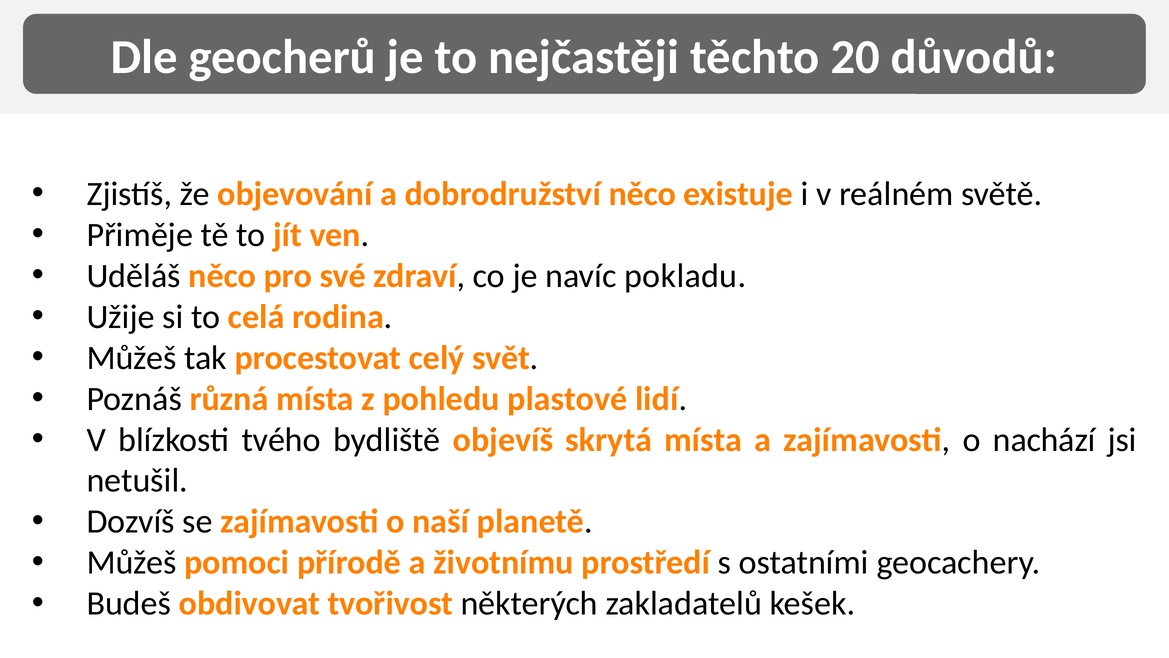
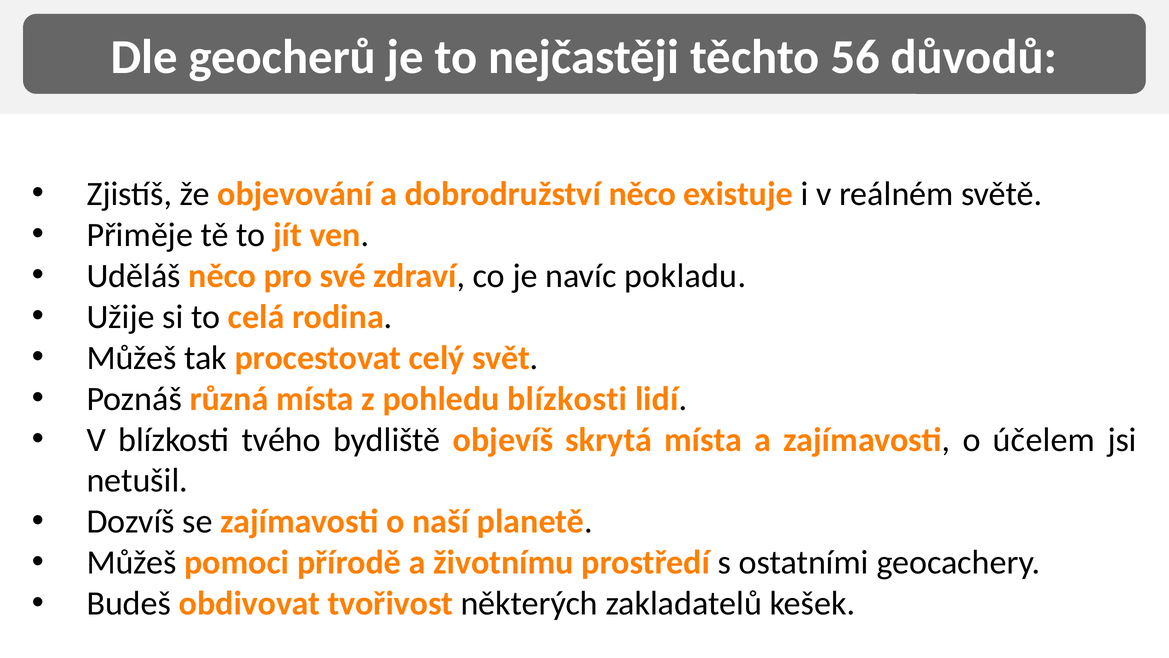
20: 20 -> 56
pohledu plastové: plastové -> blízkosti
nachází: nachází -> účelem
